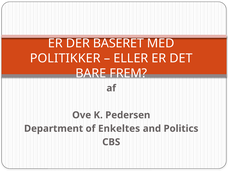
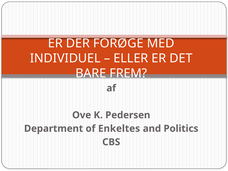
BASERET: BASERET -> FORØGE
POLITIKKER: POLITIKKER -> INDIVIDUEL
